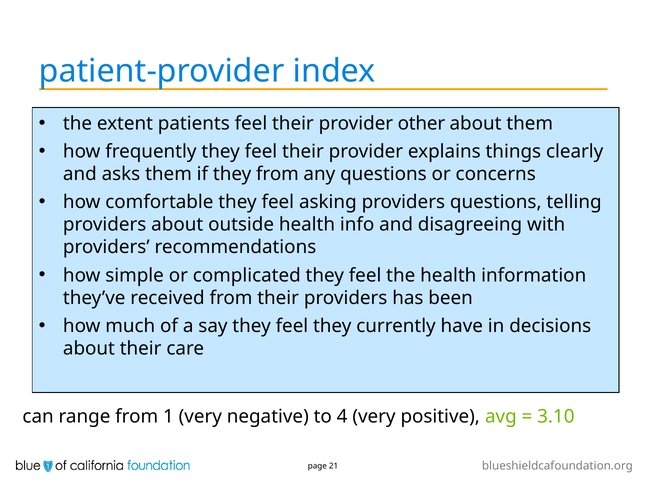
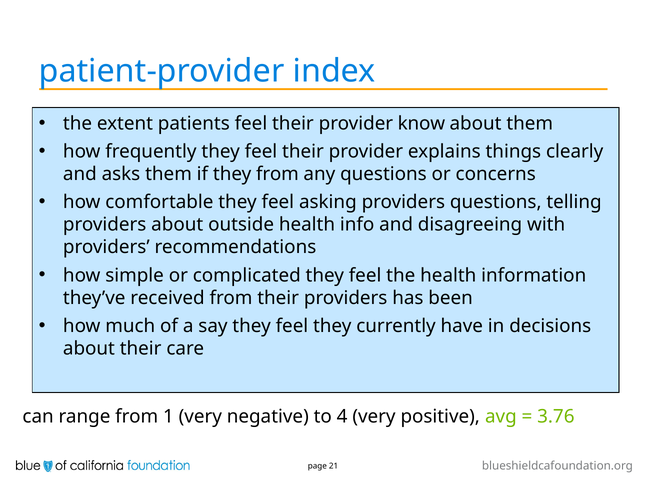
other: other -> know
3.10: 3.10 -> 3.76
